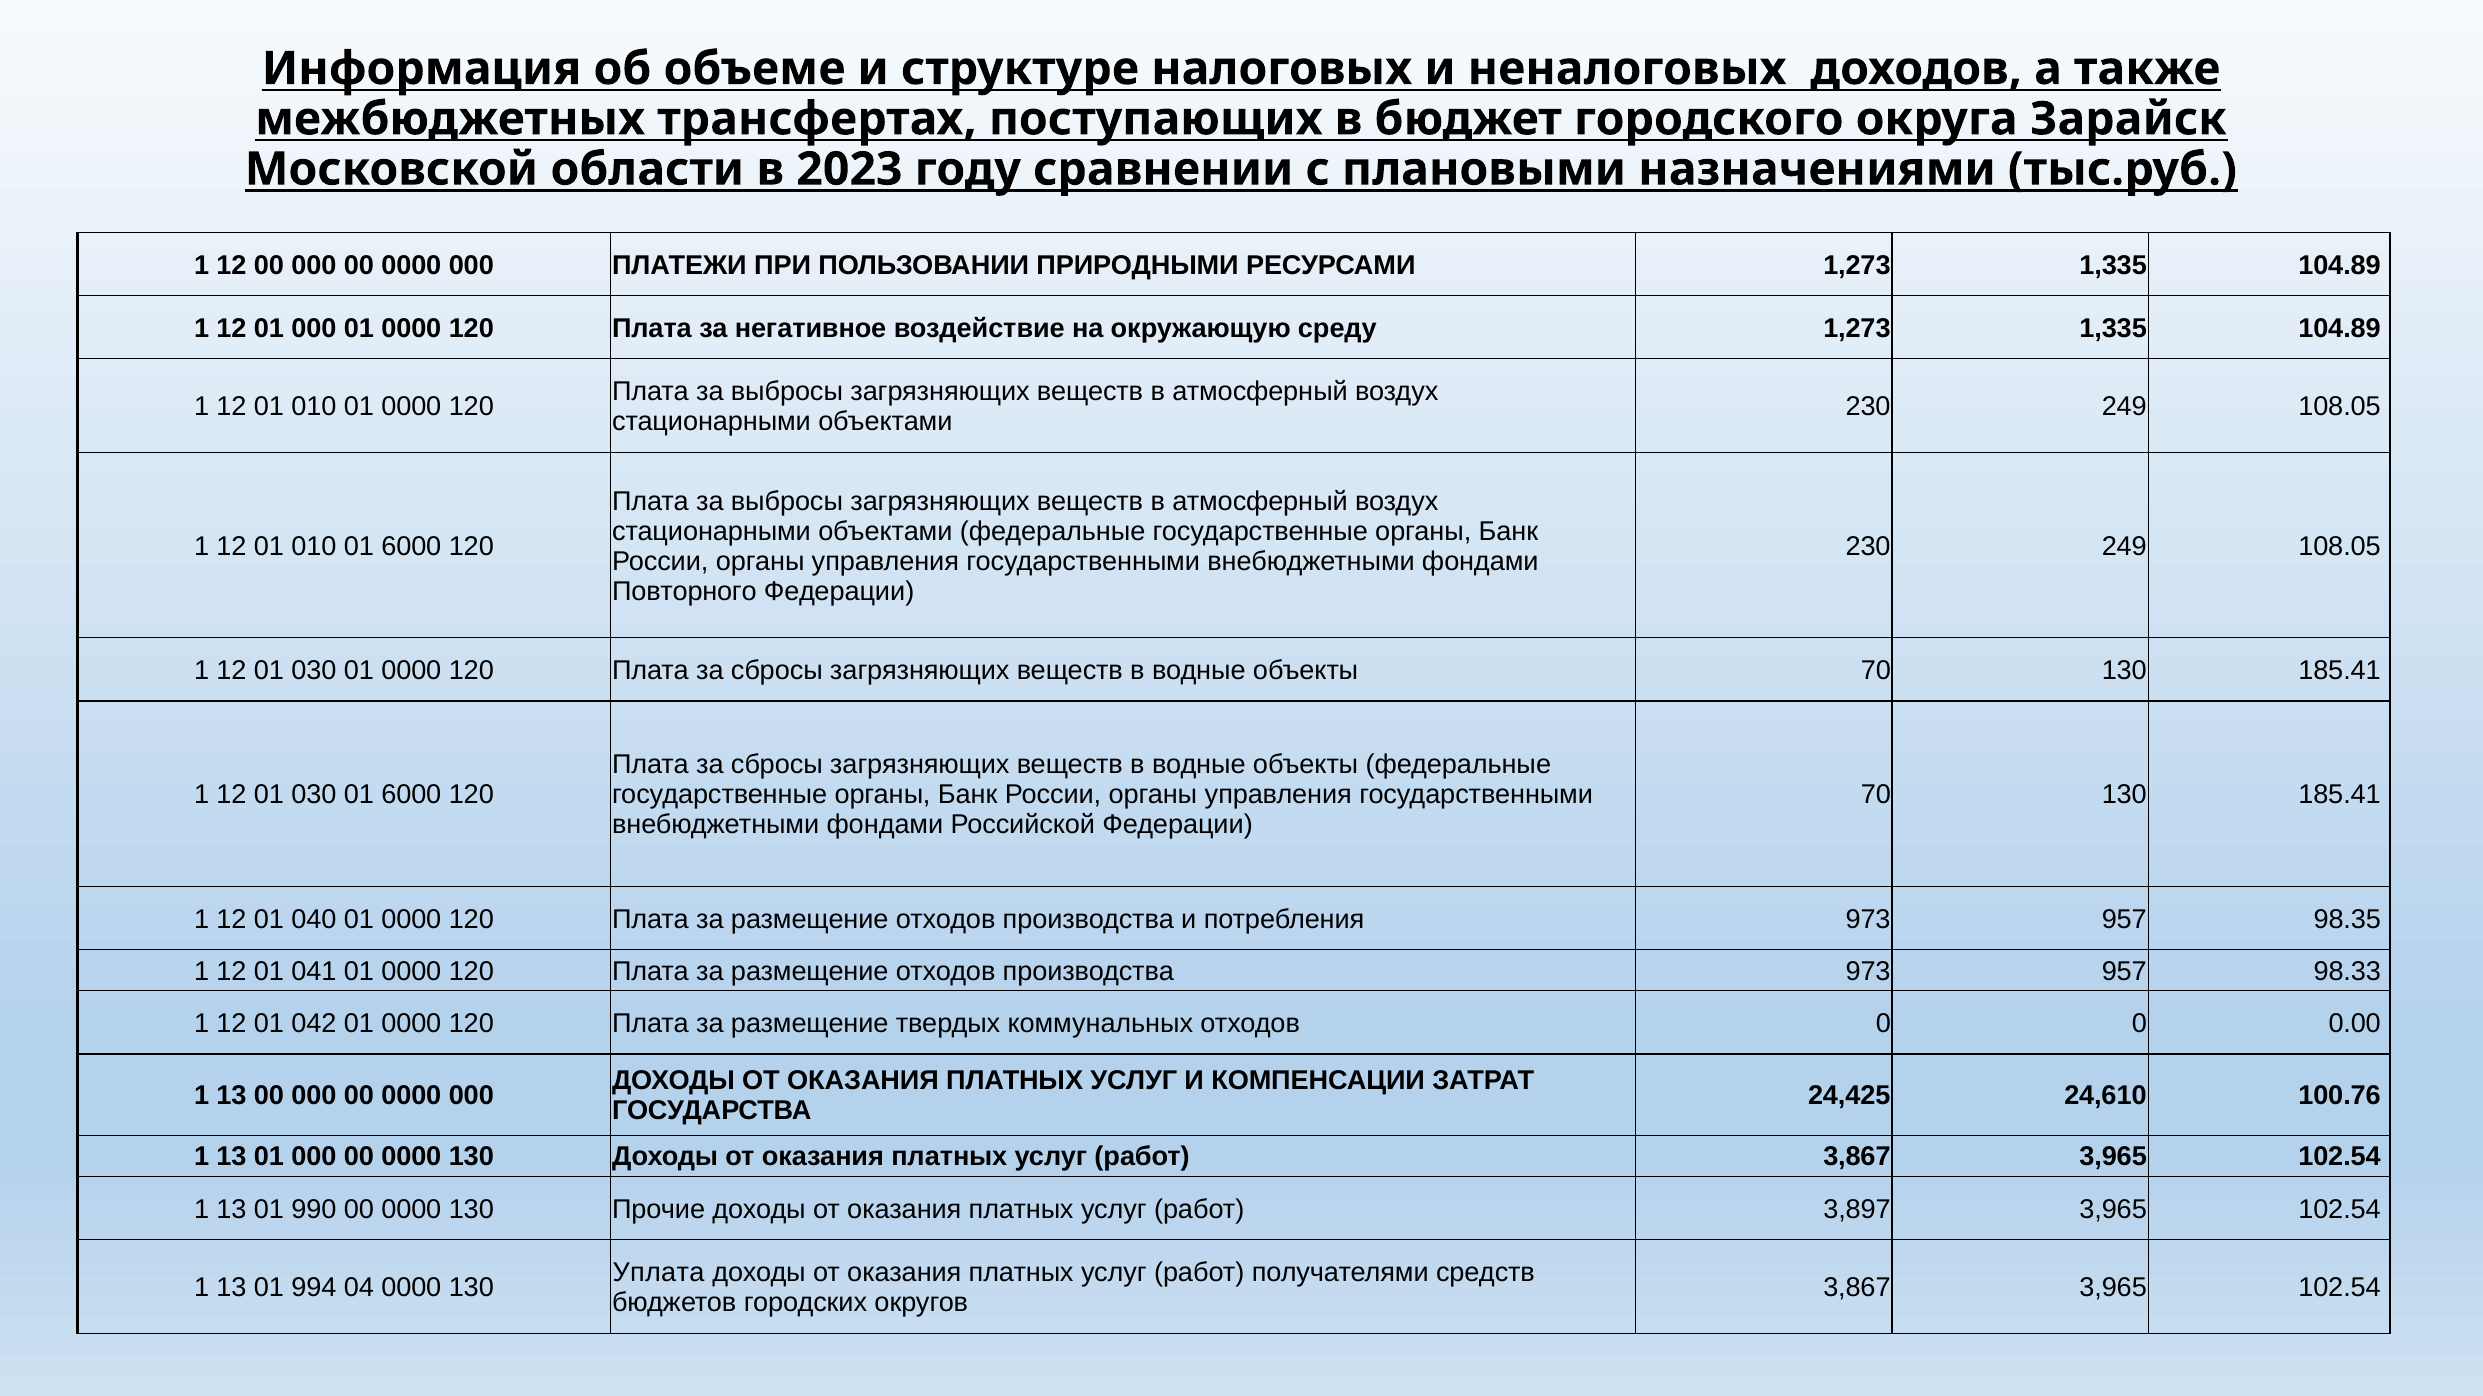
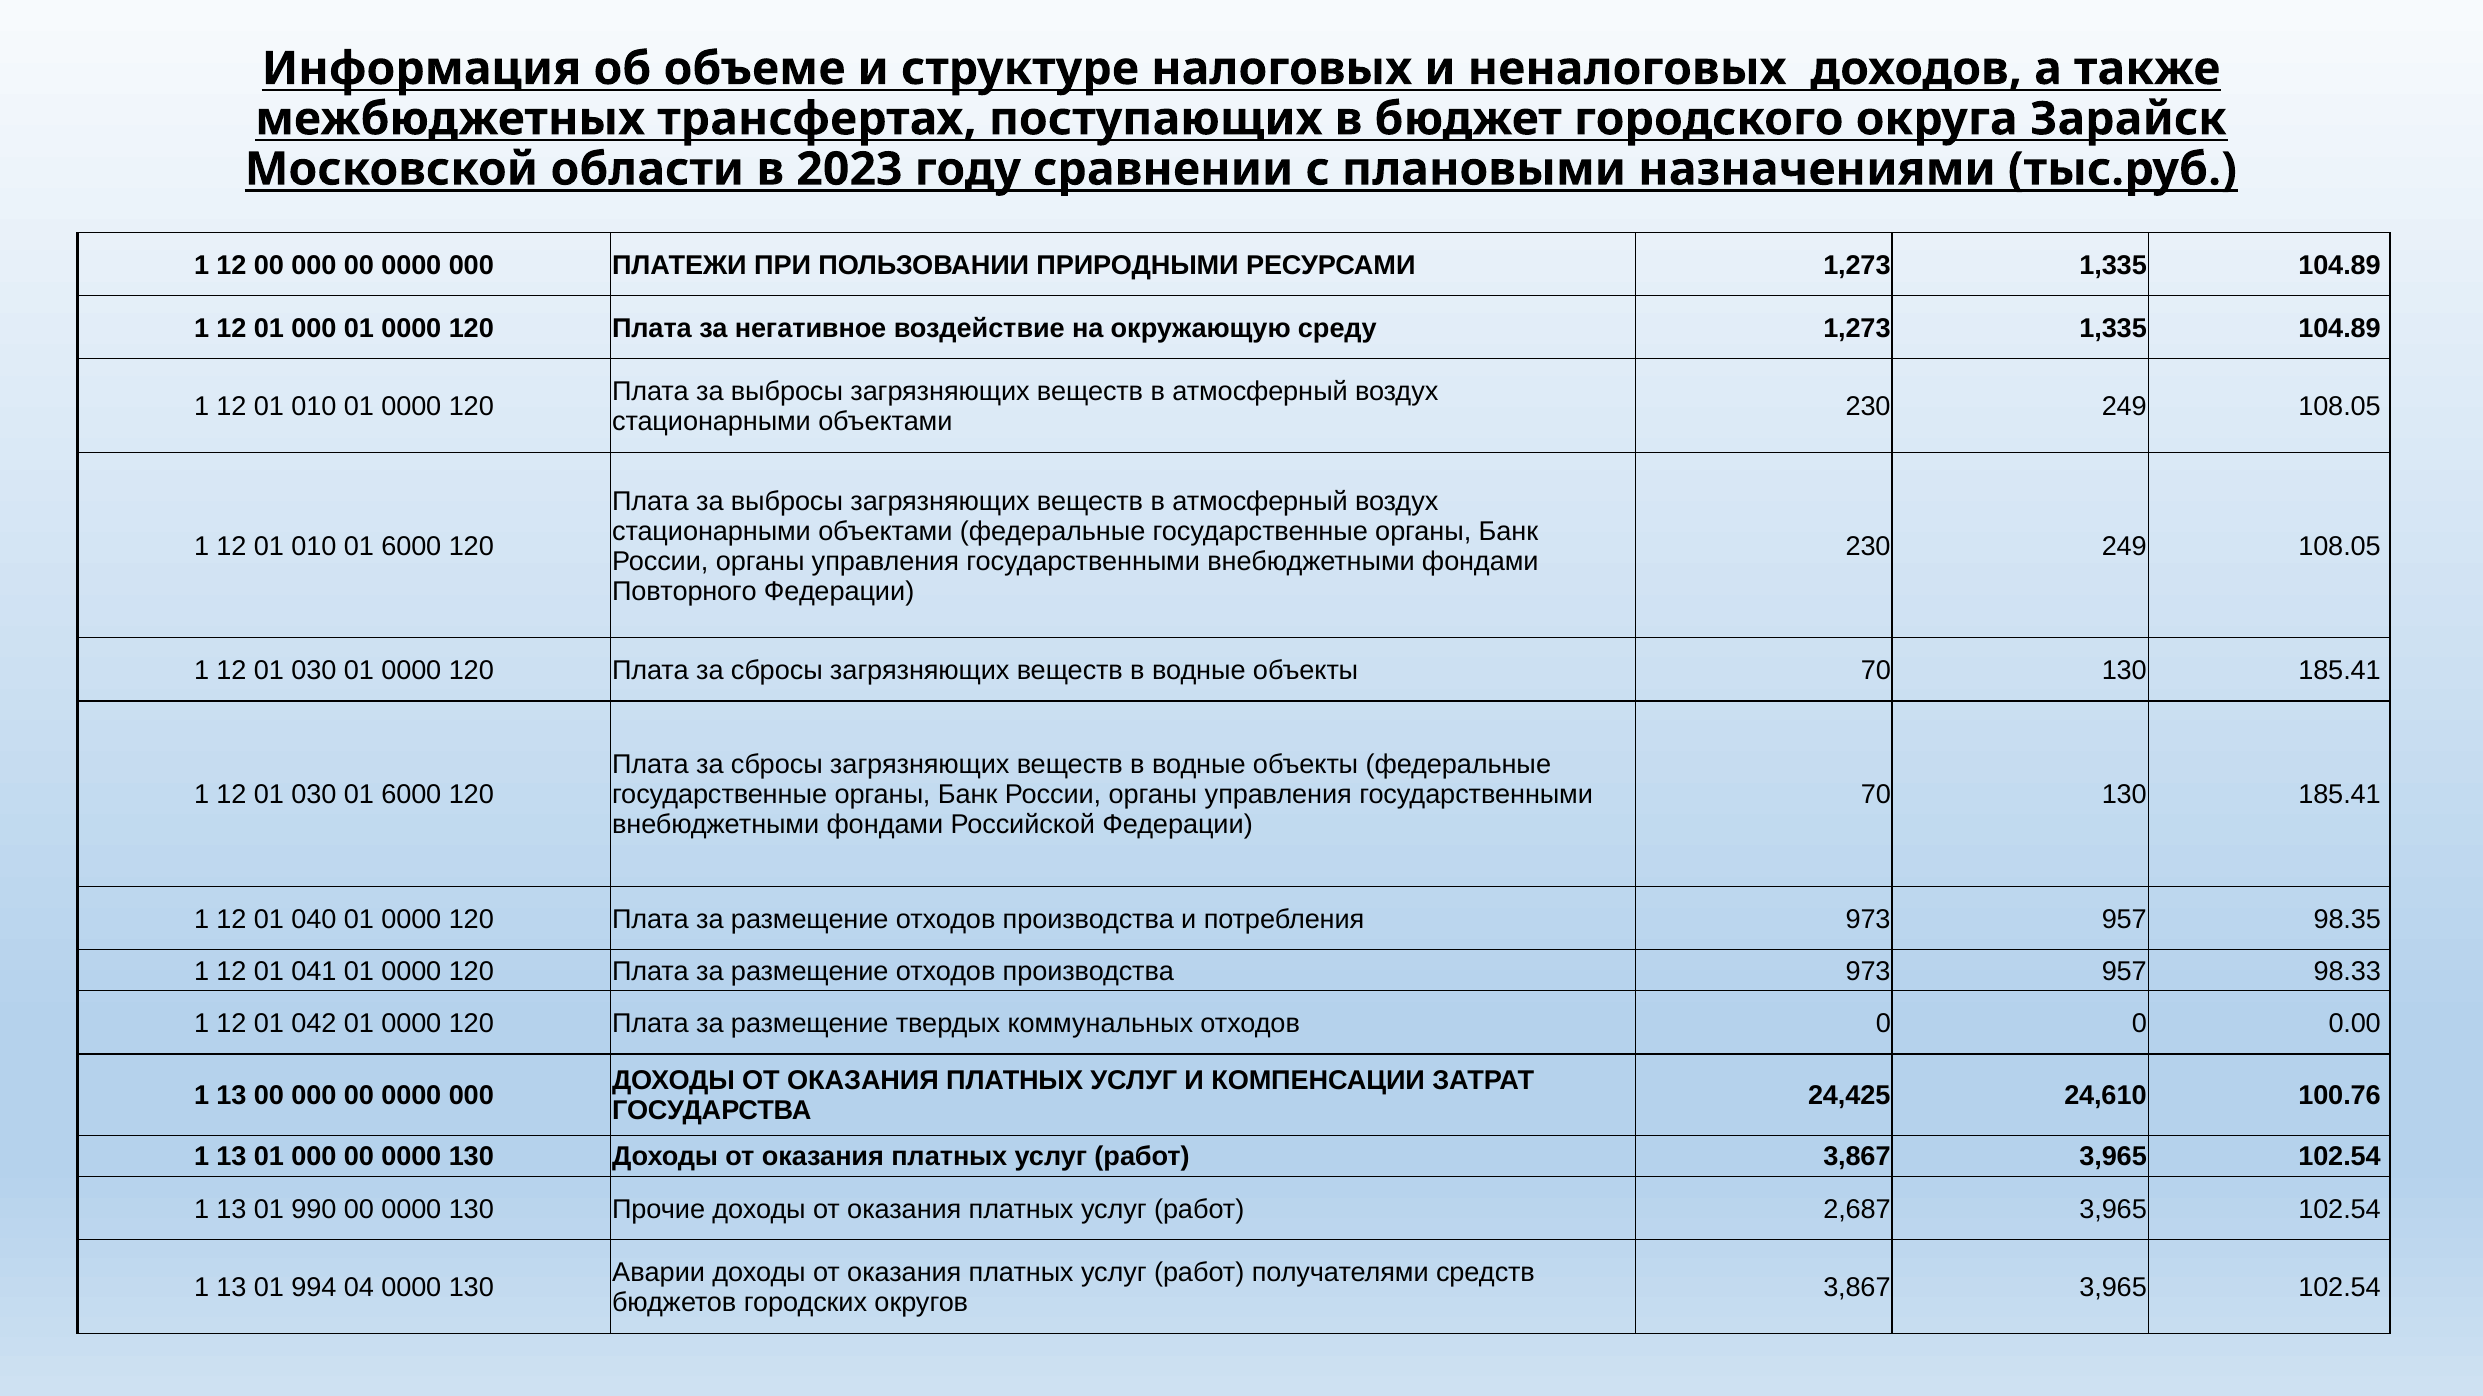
3,897: 3,897 -> 2,687
Уплата: Уплата -> Аварии
